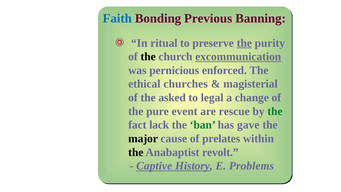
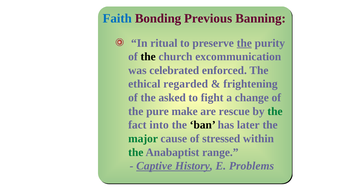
excommunication underline: present -> none
pernicious: pernicious -> celebrated
churches: churches -> regarded
magisterial: magisterial -> frightening
legal: legal -> fight
event: event -> make
lack: lack -> into
ban colour: green -> black
gave: gave -> later
major colour: black -> green
prelates: prelates -> stressed
the at (136, 152) colour: black -> green
revolt: revolt -> range
